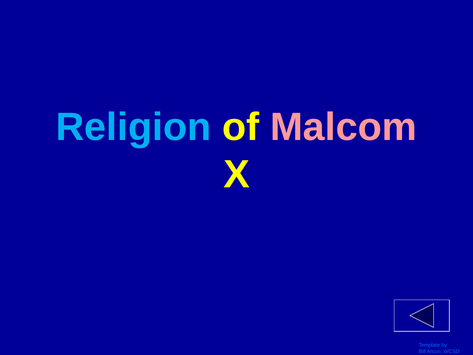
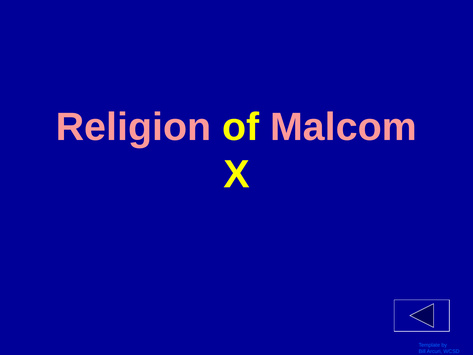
Religion colour: light blue -> pink
